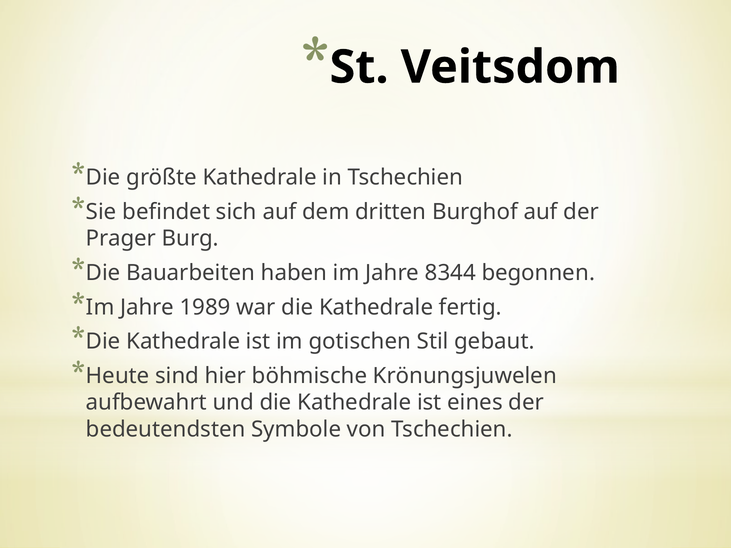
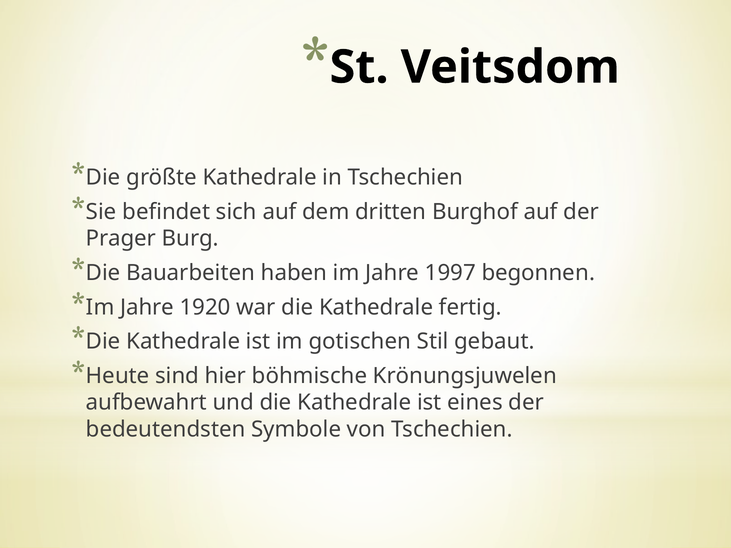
8344: 8344 -> 1997
1989: 1989 -> 1920
